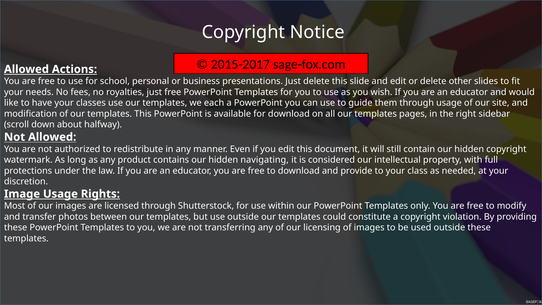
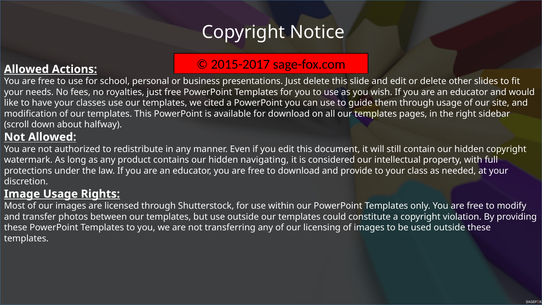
each: each -> cited
